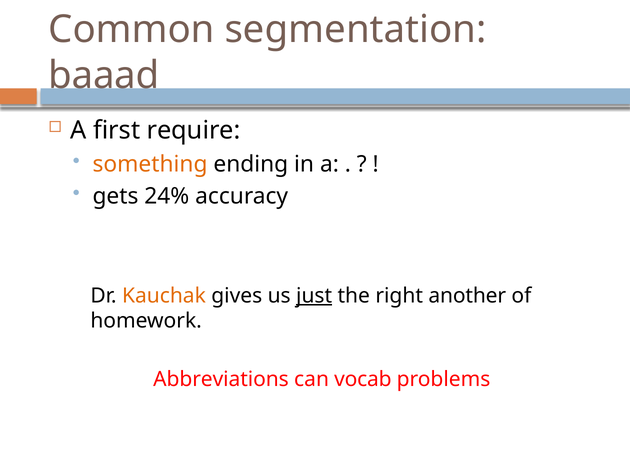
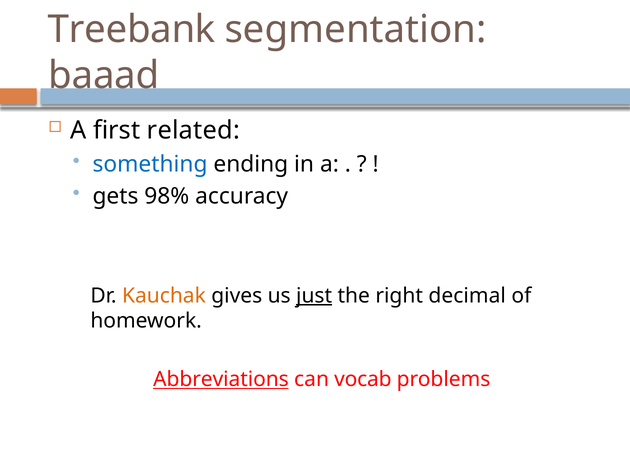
Common: Common -> Treebank
require: require -> related
something colour: orange -> blue
24%: 24% -> 98%
another: another -> decimal
Abbreviations underline: none -> present
